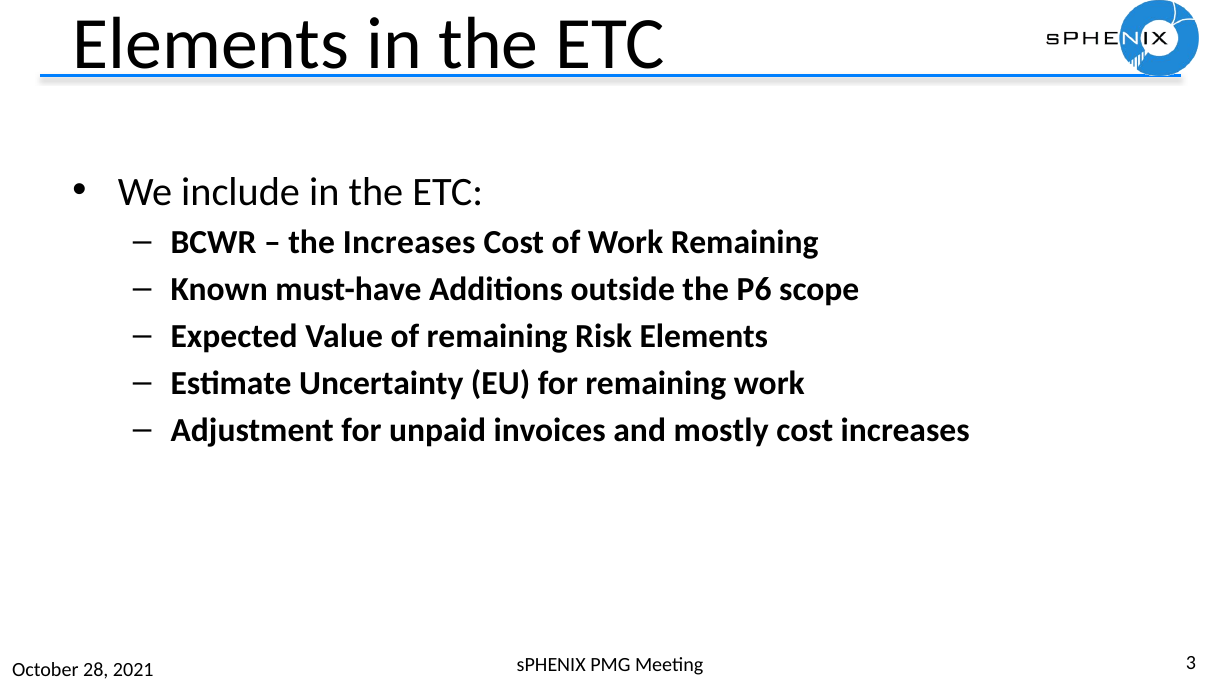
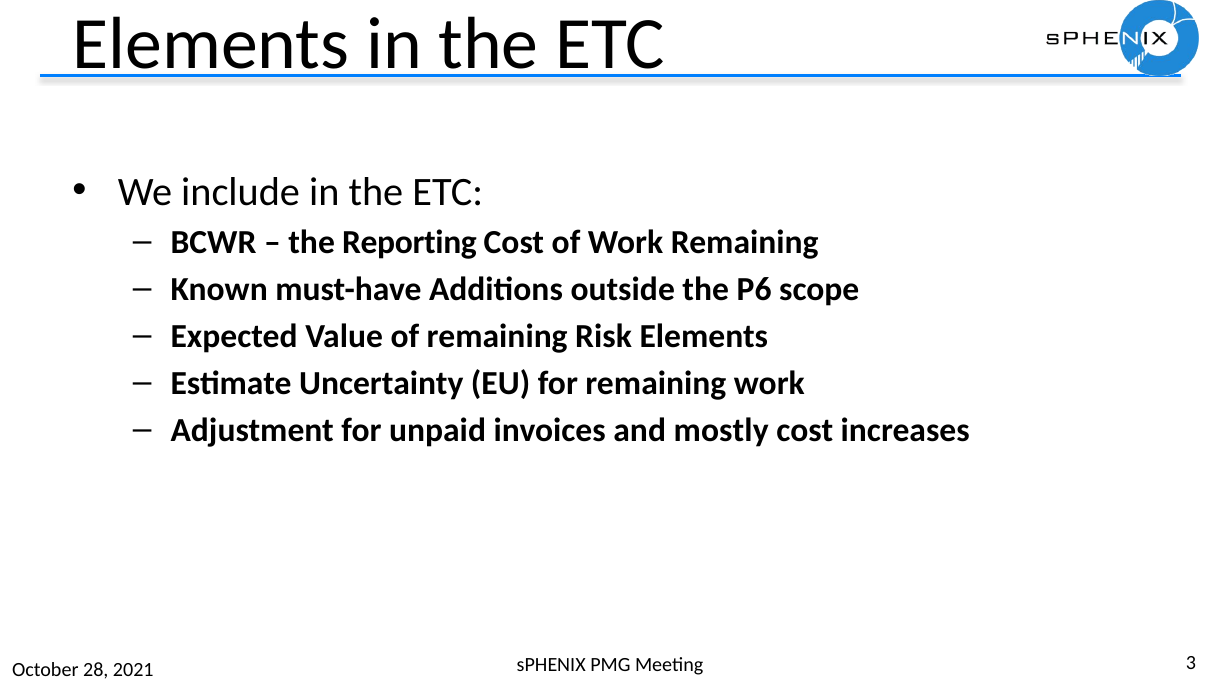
the Increases: Increases -> Reporting
